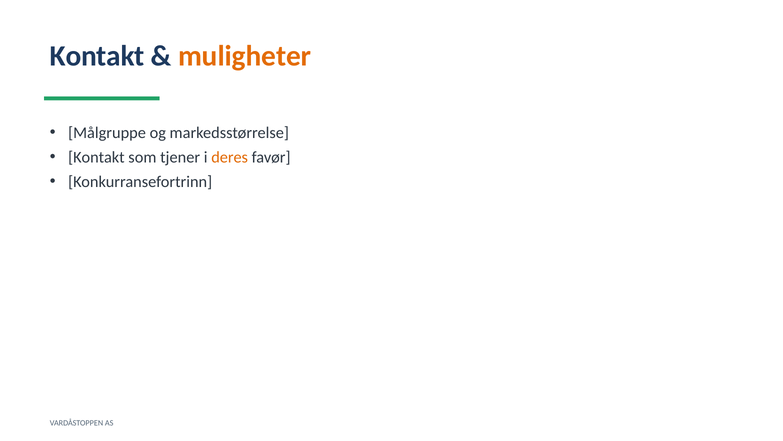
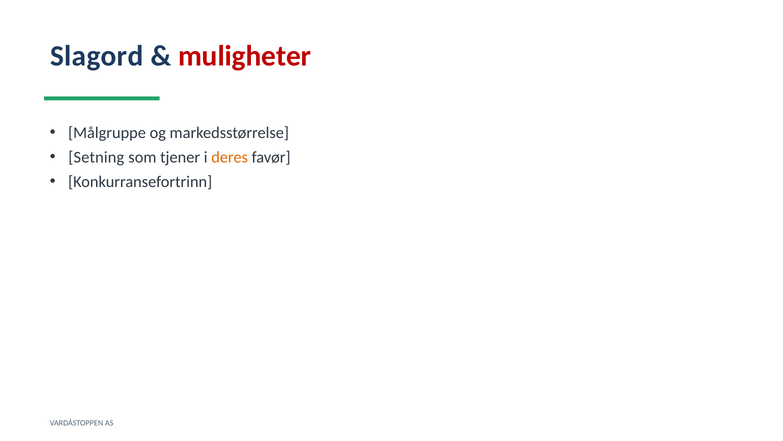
Kontakt at (97, 56): Kontakt -> Slagord
muligheter colour: orange -> red
Kontakt at (96, 157): Kontakt -> Setning
